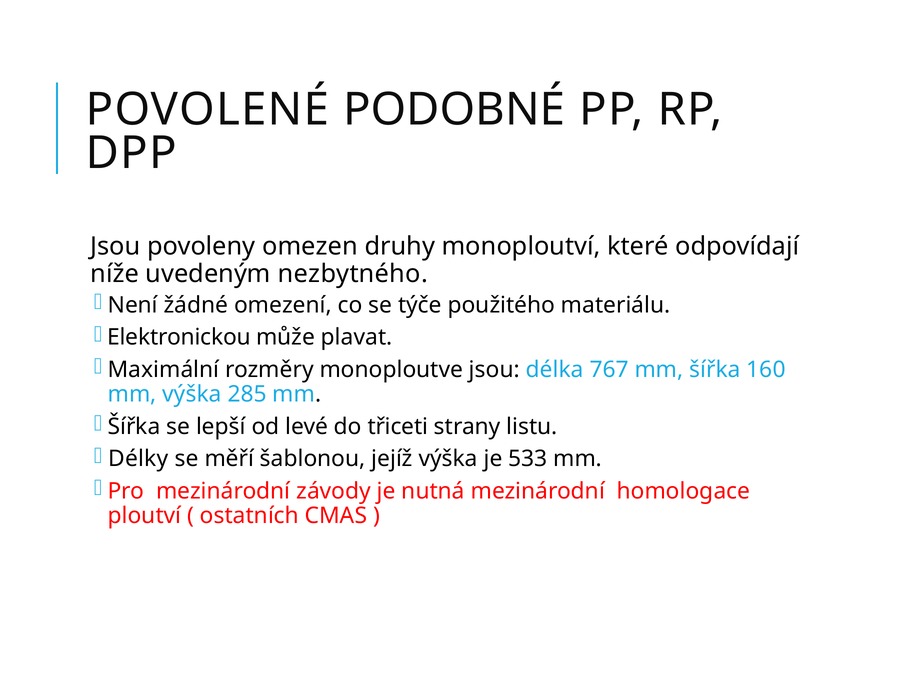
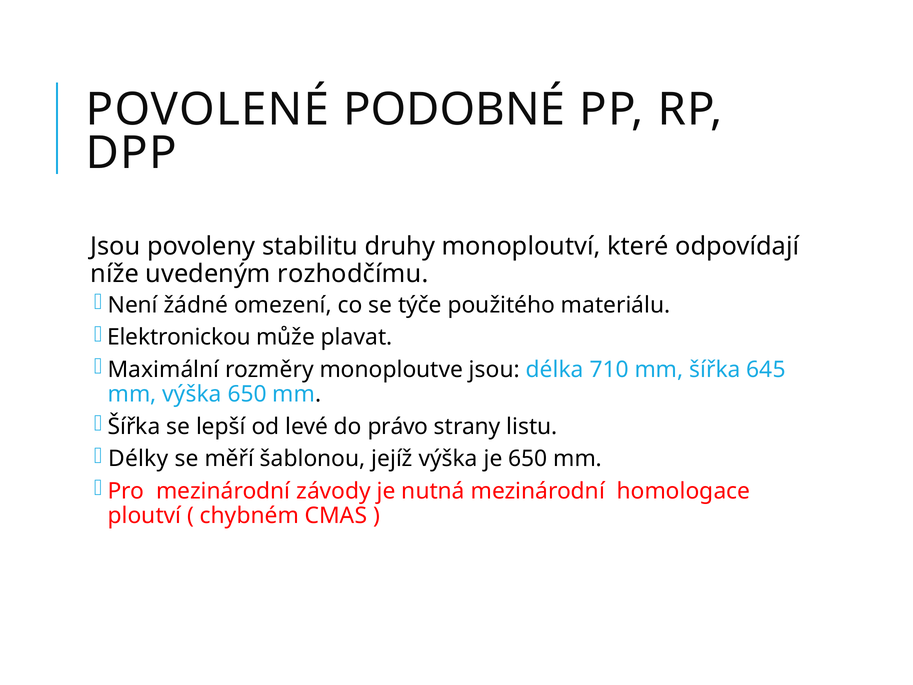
omezen: omezen -> stabilitu
nezbytného: nezbytného -> rozhodčímu
767: 767 -> 710
160: 160 -> 645
výška 285: 285 -> 650
třiceti: třiceti -> právo
je 533: 533 -> 650
ostatních: ostatních -> chybném
